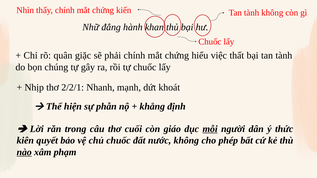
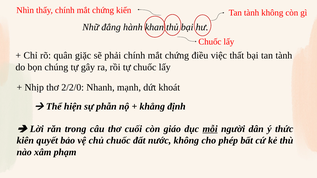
hiểu: hiểu -> điều
2/2/1: 2/2/1 -> 2/2/0
nào underline: present -> none
